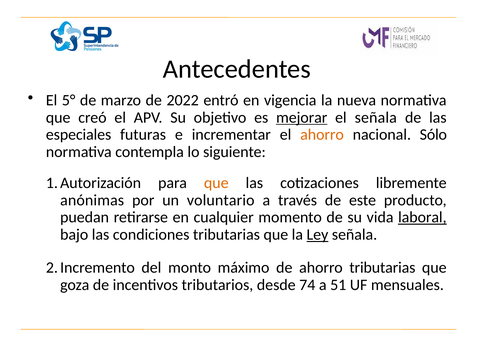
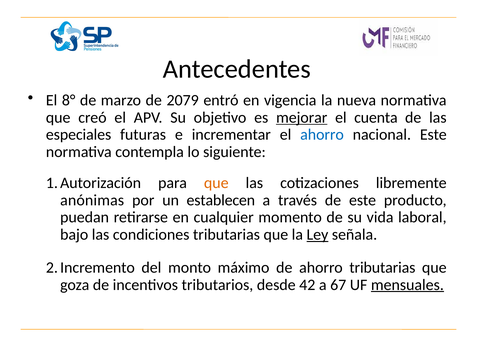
5°: 5° -> 8°
2022: 2022 -> 2079
el señala: señala -> cuenta
ahorro at (322, 135) colour: orange -> blue
nacional Sólo: Sólo -> Este
voluntario: voluntario -> establecen
laboral underline: present -> none
74: 74 -> 42
51: 51 -> 67
mensuales underline: none -> present
